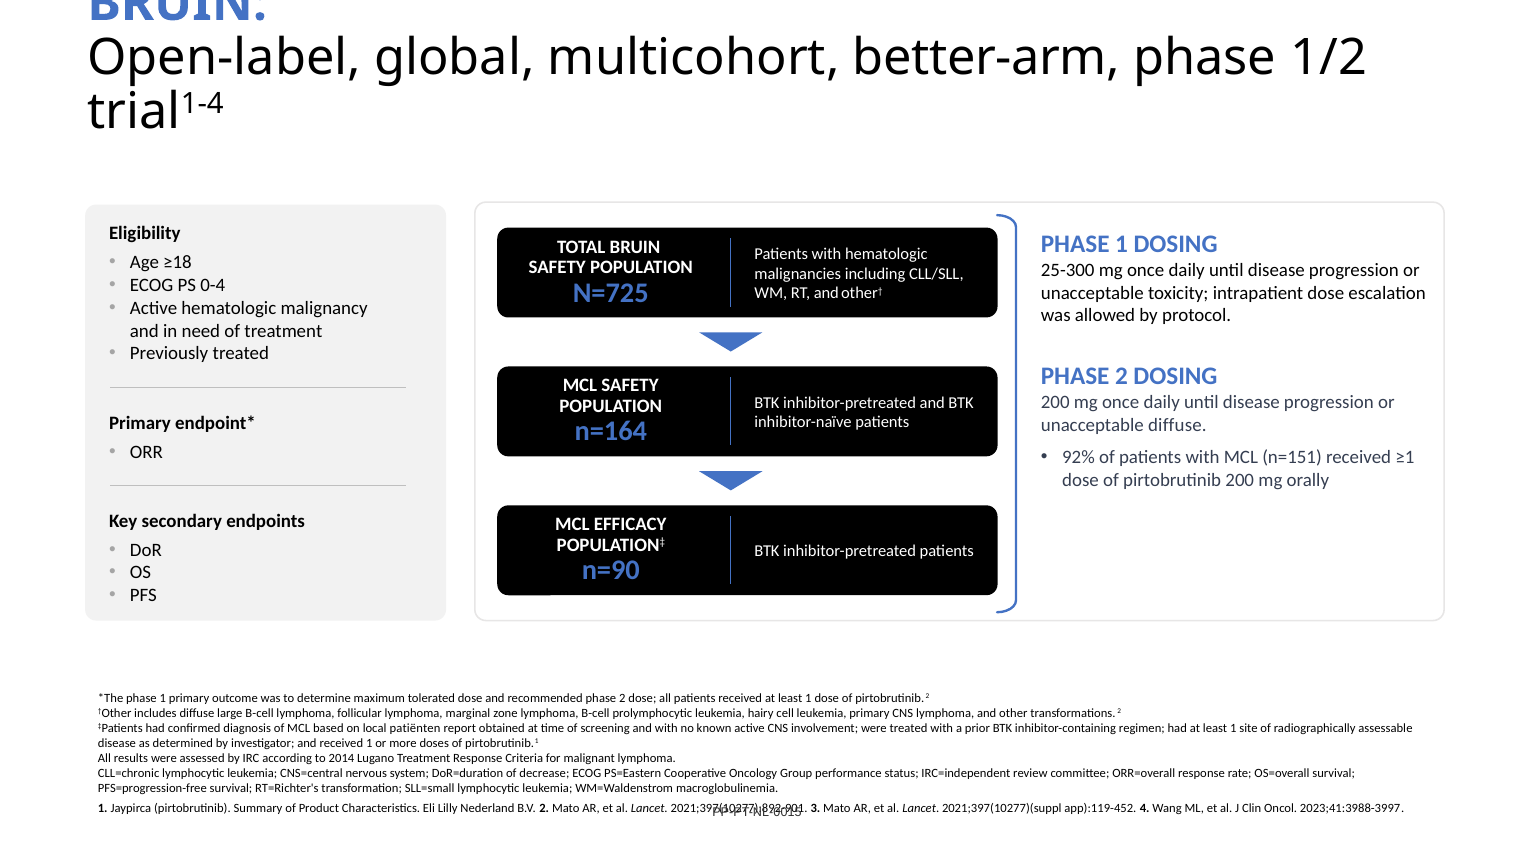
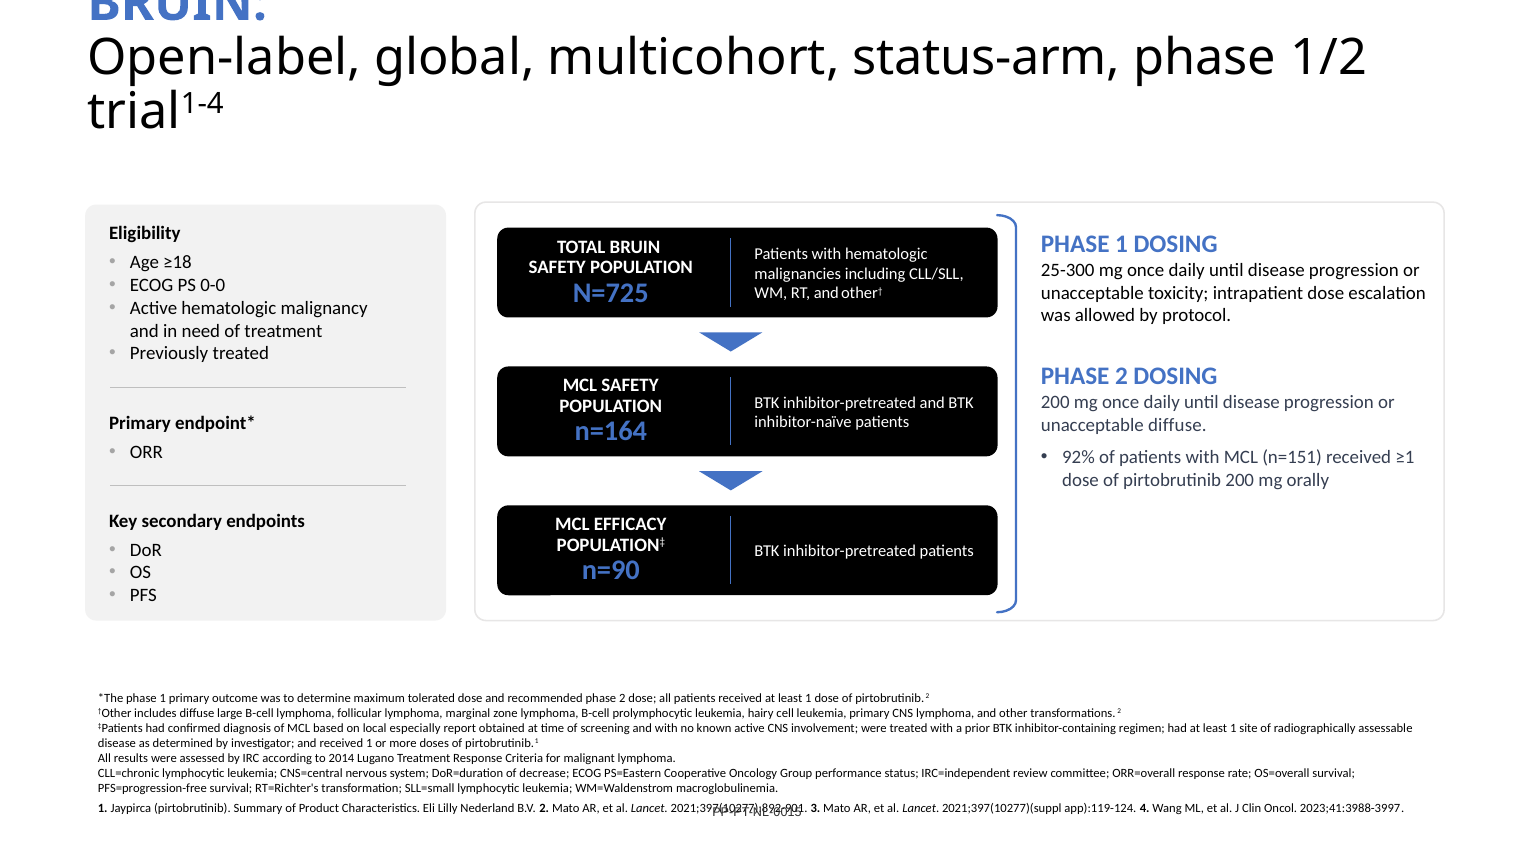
better-arm: better-arm -> status-arm
0-4: 0-4 -> 0-0
patiënten: patiënten -> especially
app):119-452: app):119-452 -> app):119-124
